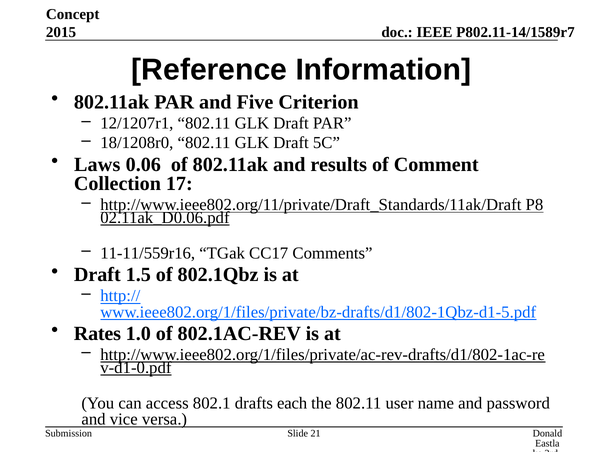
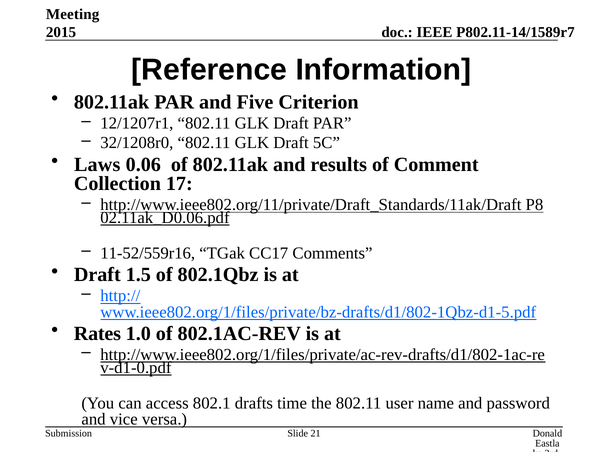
Concept: Concept -> Meeting
18/1208r0: 18/1208r0 -> 32/1208r0
11-11/559r16: 11-11/559r16 -> 11-52/559r16
each: each -> time
